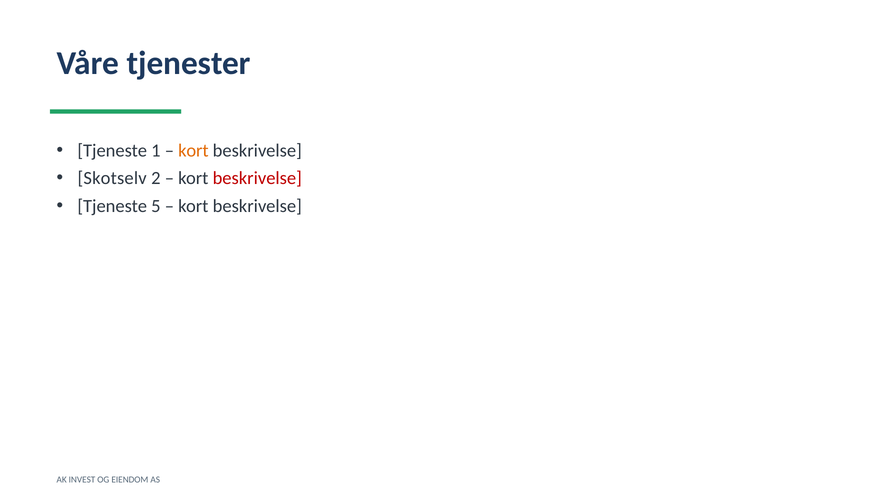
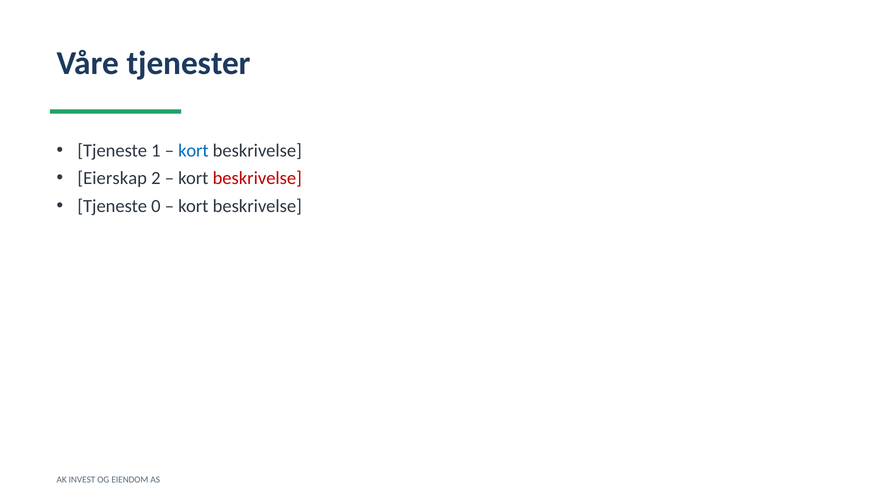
kort at (193, 151) colour: orange -> blue
Skotselv: Skotselv -> Eierskap
5: 5 -> 0
